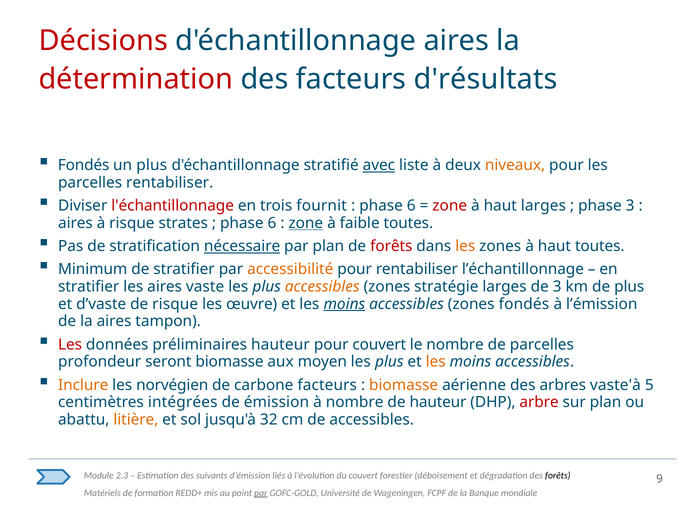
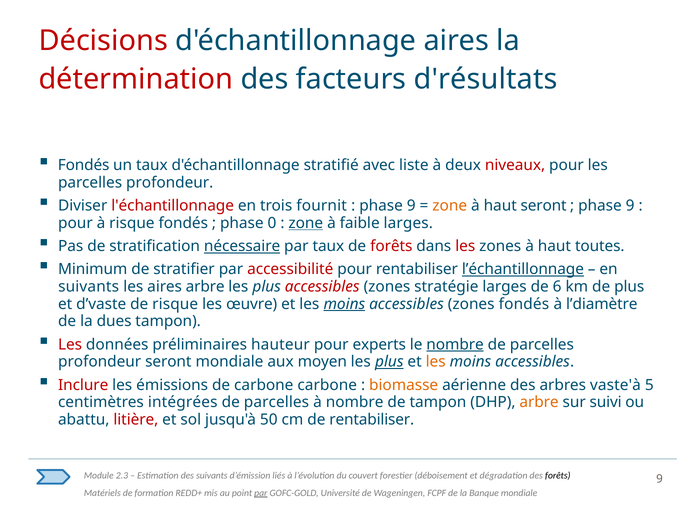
un plus: plus -> taux
avec underline: present -> none
niveaux colour: orange -> red
rentabiliser at (170, 183): rentabiliser -> profondeur
6 at (411, 206): 6 -> 9
zone at (450, 206) colour: red -> orange
haut larges: larges -> seront
3 at (630, 206): 3 -> 9
aires at (75, 223): aires -> pour
risque strates: strates -> fondés
6 at (272, 223): 6 -> 0
faible toutes: toutes -> larges
par plan: plan -> taux
les at (465, 247) colour: orange -> red
accessibilité colour: orange -> red
l’échantillonnage underline: none -> present
stratifier at (89, 287): stratifier -> suivants
aires vaste: vaste -> arbre
accessibles at (322, 287) colour: orange -> red
de 3: 3 -> 6
l’émission: l’émission -> l’diamètre
la aires: aires -> dues
pour couvert: couvert -> experts
nombre at (455, 345) underline: none -> present
seront biomasse: biomasse -> mondiale
plus at (389, 362) underline: none -> present
Inclure colour: orange -> red
norvégien: norvégien -> émissions
carbone facteurs: facteurs -> carbone
émission at (276, 403): émission -> parcelles
de hauteur: hauteur -> tampon
arbre at (539, 403) colour: red -> orange
sur plan: plan -> suivi
litière colour: orange -> red
32: 32 -> 50
de accessibles: accessibles -> rentabiliser
